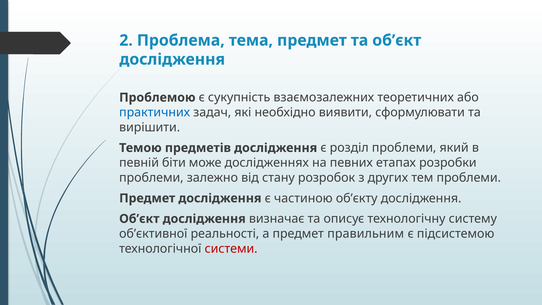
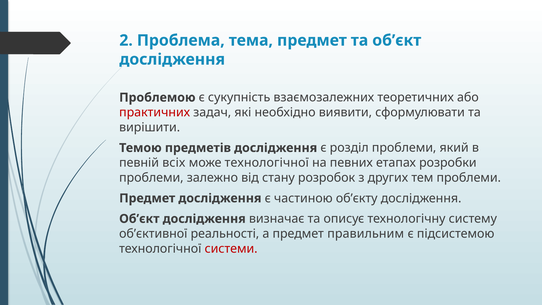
практичних colour: blue -> red
біти: біти -> всіх
може дослідженнях: дослідженнях -> технологічної
